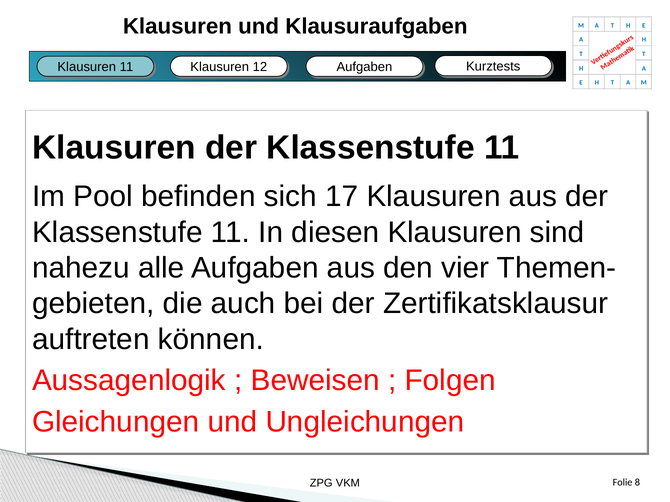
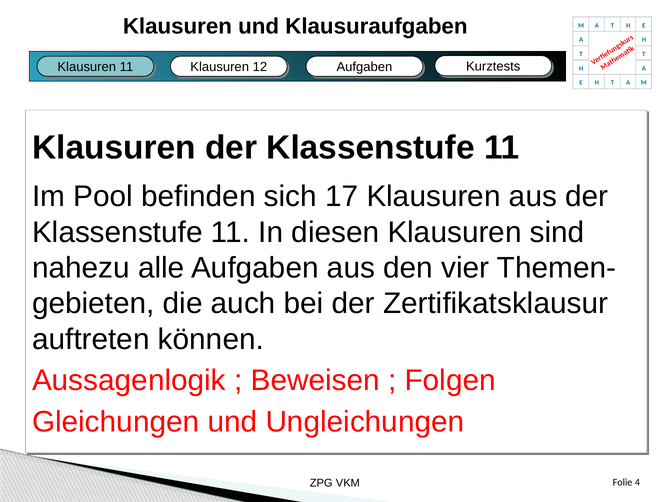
8: 8 -> 4
